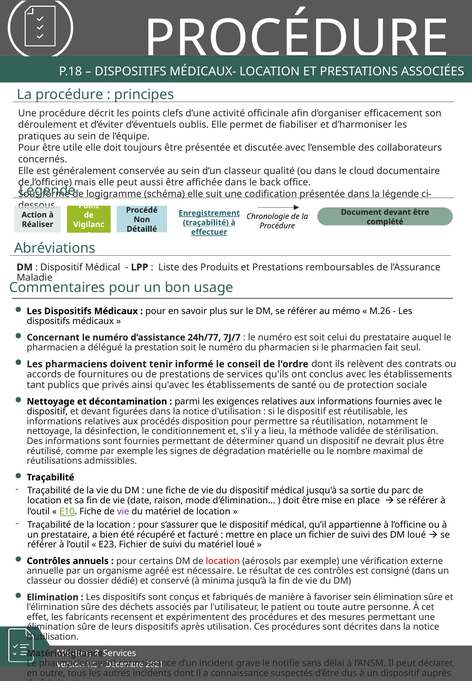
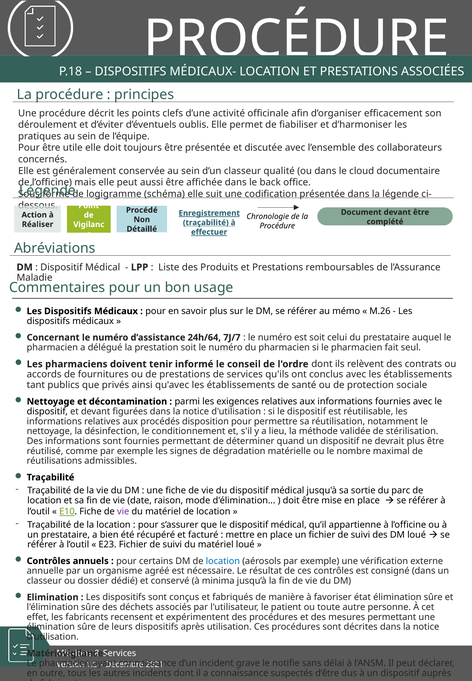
24h/77: 24h/77 -> 24h/64
location at (223, 562) colour: red -> blue
favoriser sein: sein -> état
